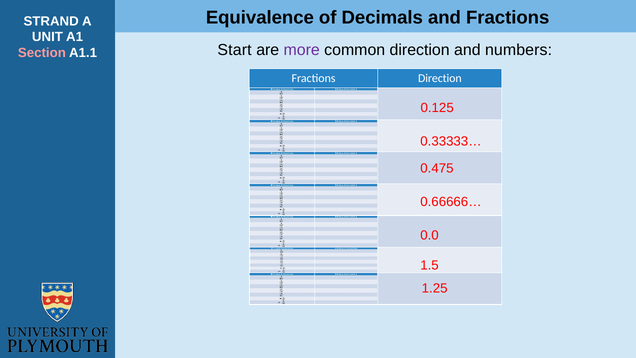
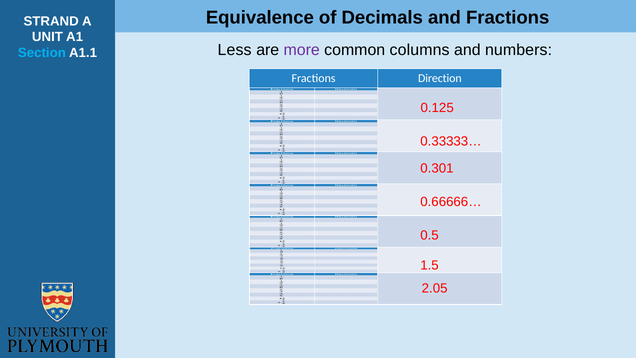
Start: Start -> Less
common direction: direction -> columns
Section colour: pink -> light blue
0.475: 0.475 -> 0.301
0.0: 0.0 -> 0.5
1.25: 1.25 -> 2.05
